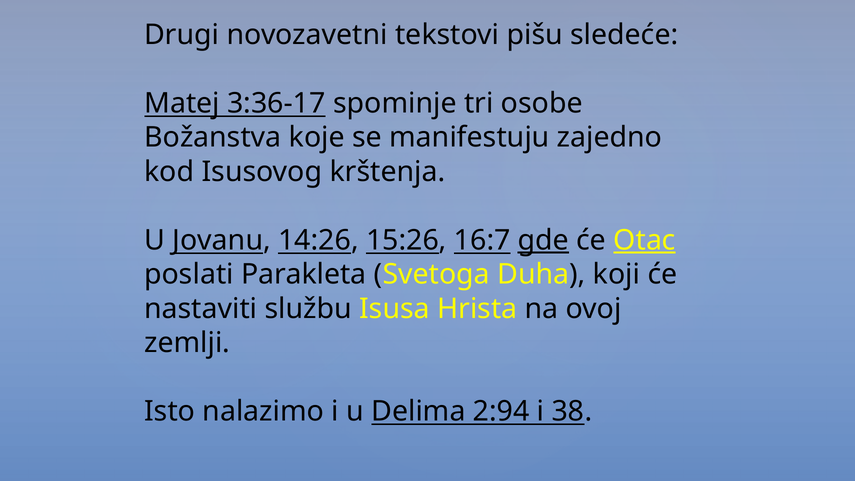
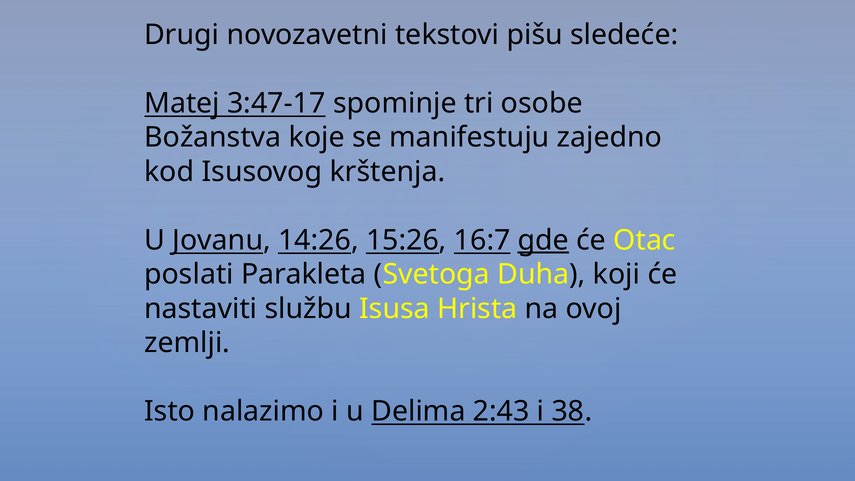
3:36-17: 3:36-17 -> 3:47-17
Otac underline: present -> none
2:94: 2:94 -> 2:43
